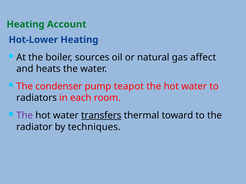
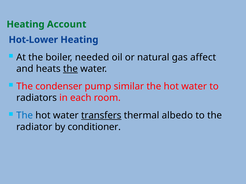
sources: sources -> needed
the at (70, 69) underline: none -> present
teapot: teapot -> similar
The at (25, 116) colour: purple -> blue
toward: toward -> albedo
techniques: techniques -> conditioner
